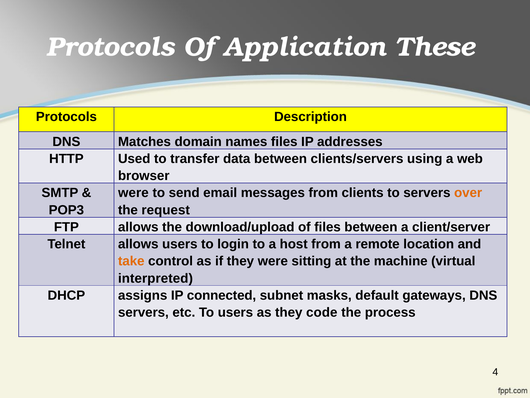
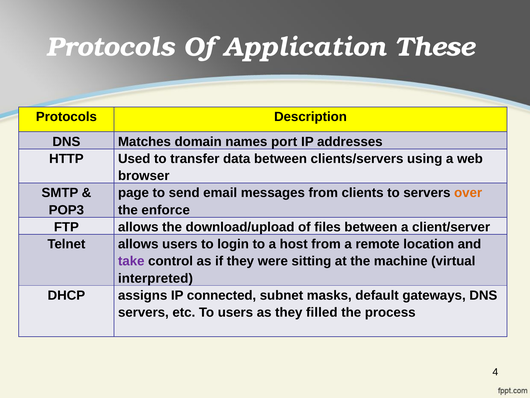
names files: files -> port
were at (133, 193): were -> page
request: request -> enforce
take colour: orange -> purple
code: code -> filled
